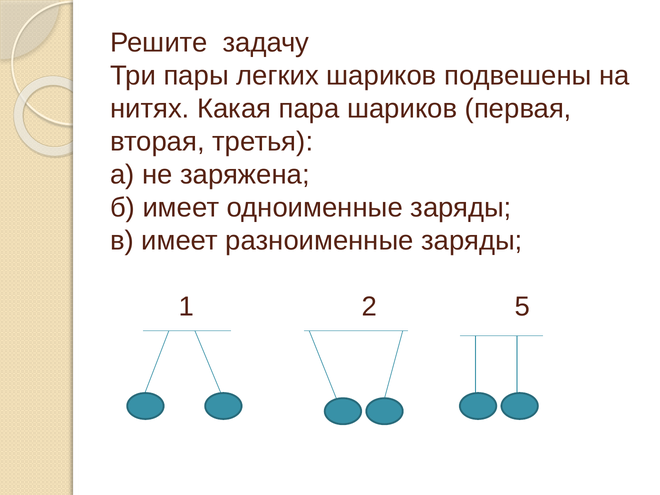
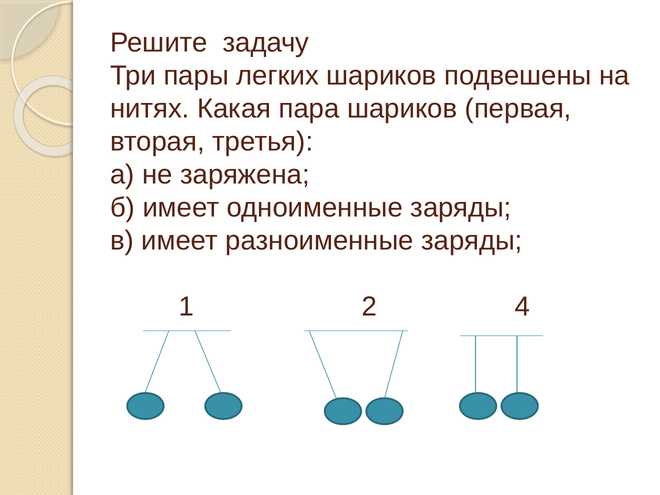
5: 5 -> 4
